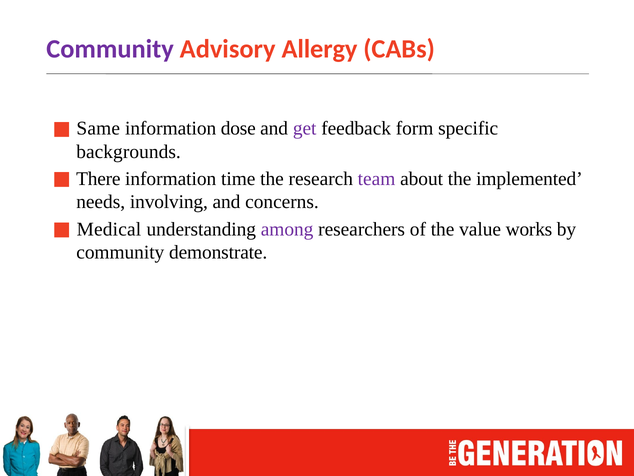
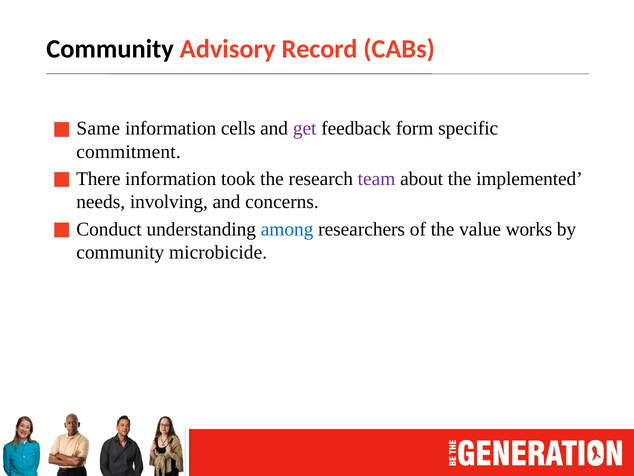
Community at (110, 49) colour: purple -> black
Allergy: Allergy -> Record
dose: dose -> cells
backgrounds: backgrounds -> commitment
time: time -> took
Medical: Medical -> Conduct
among colour: purple -> blue
demonstrate: demonstrate -> microbicide
